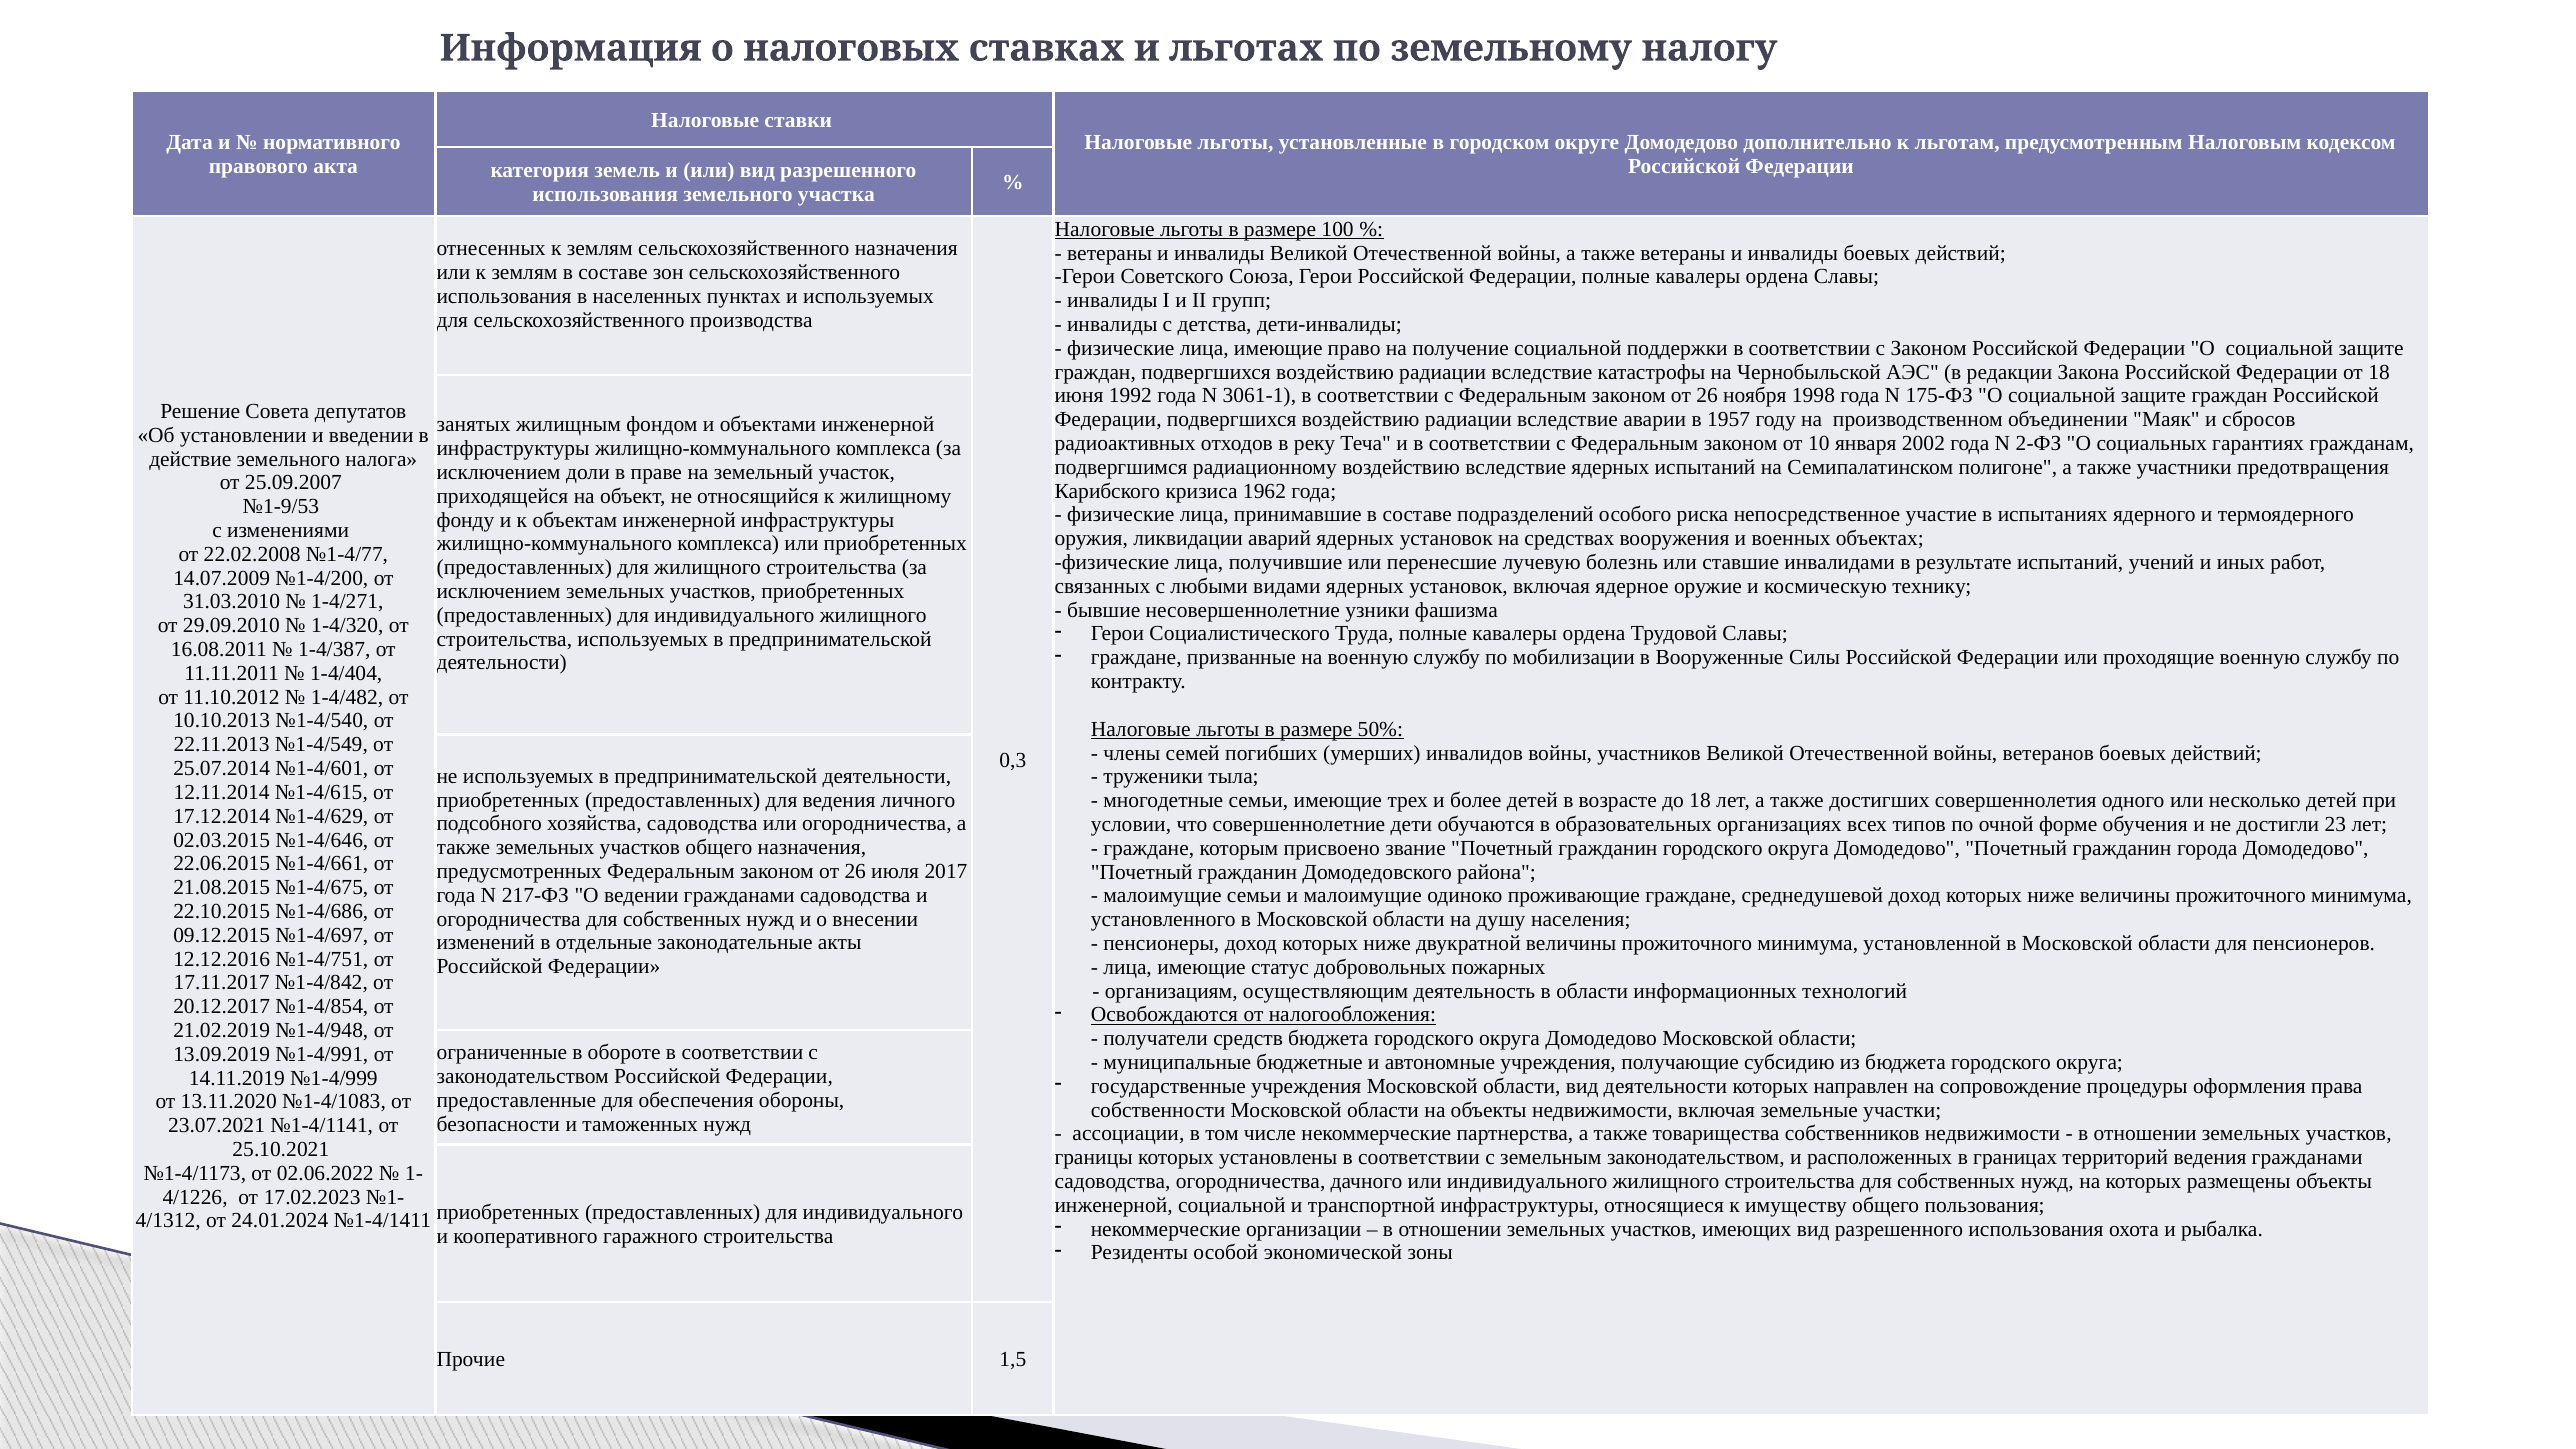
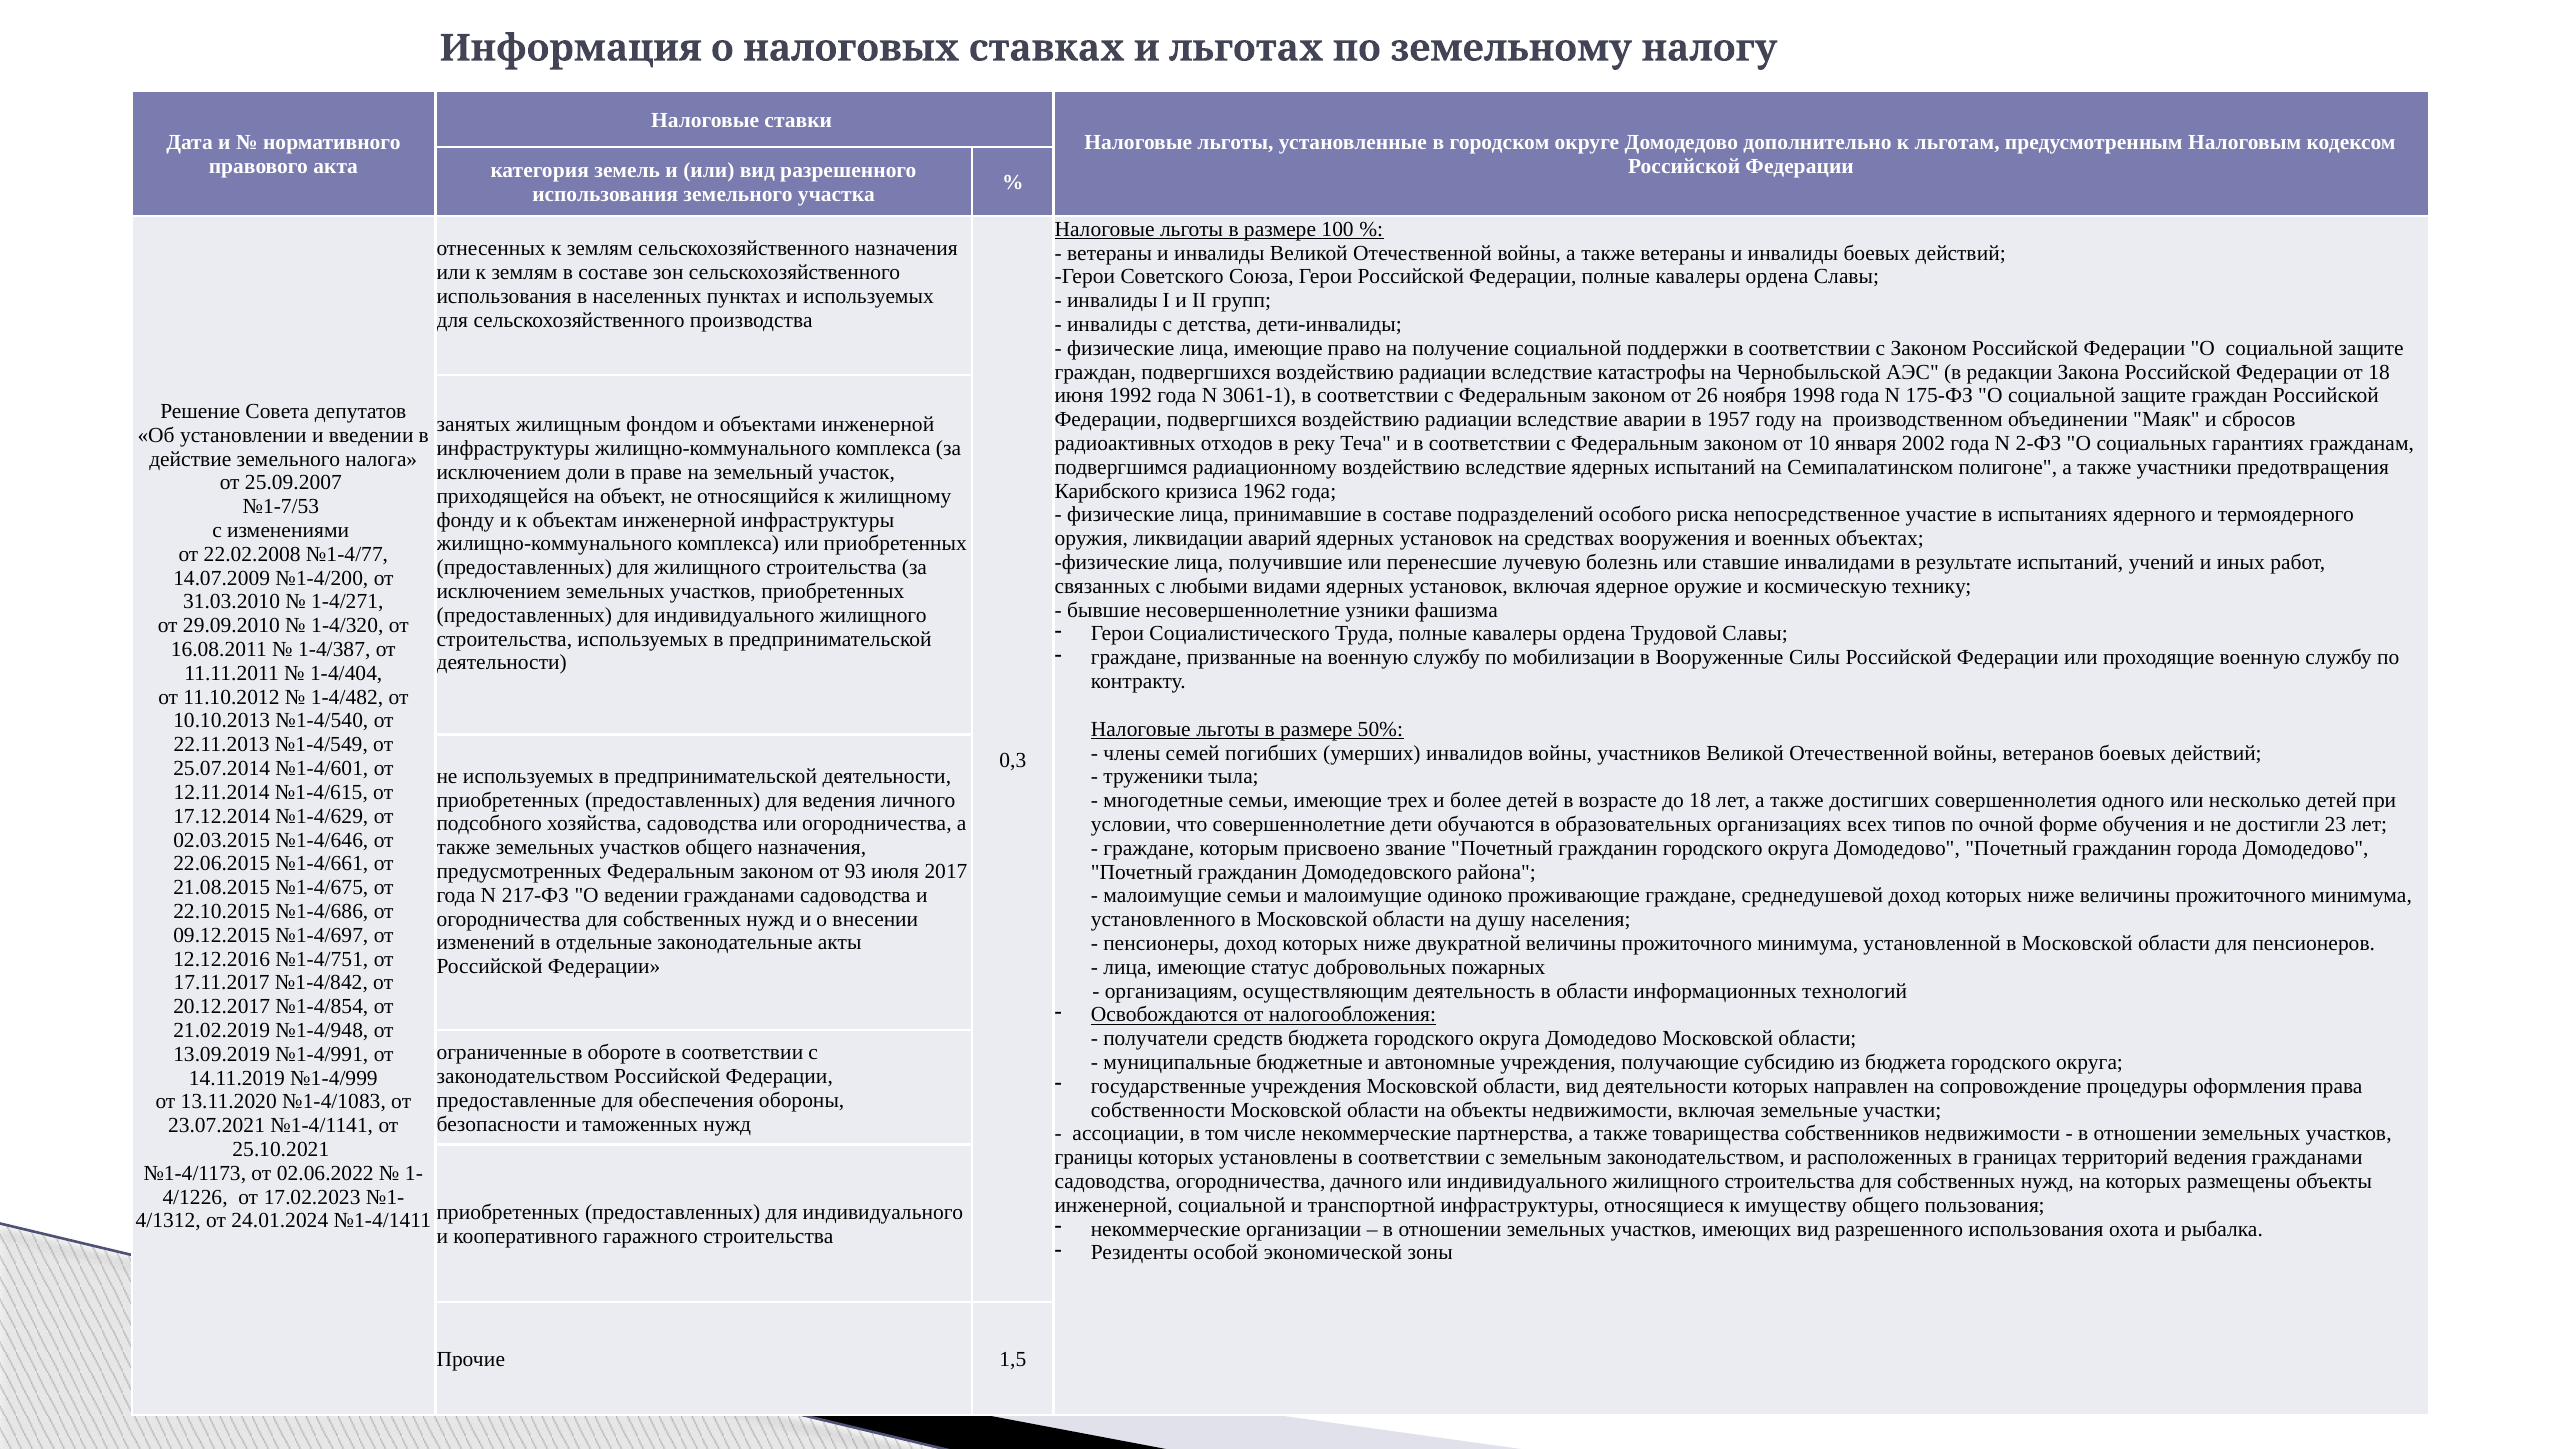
№1-9/53: №1-9/53 -> №1-7/53
26 at (855, 871): 26 -> 93
